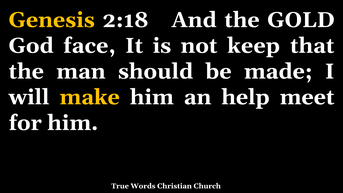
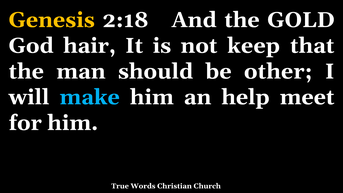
face: face -> hair
made: made -> other
make colour: yellow -> light blue
